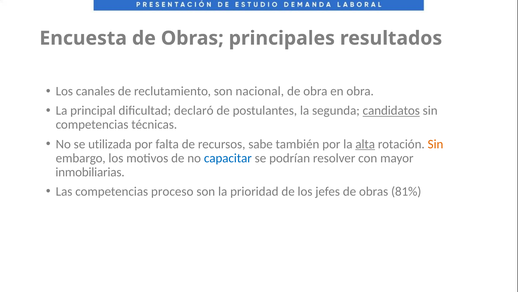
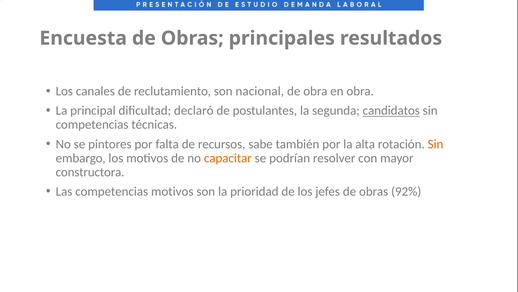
utilizada: utilizada -> pintores
alta underline: present -> none
capacitar colour: blue -> orange
inmobiliarias: inmobiliarias -> constructora
competencias proceso: proceso -> motivos
81%: 81% -> 92%
